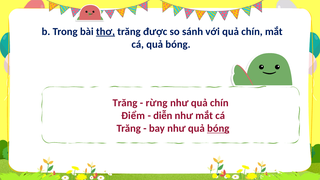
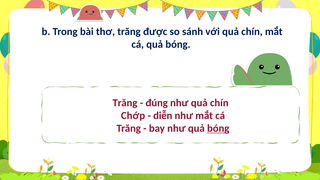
thơ underline: present -> none
rừng: rừng -> đúng
Điểm: Điểm -> Chớp
